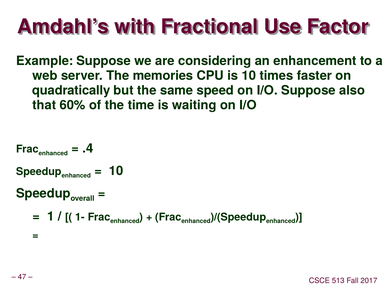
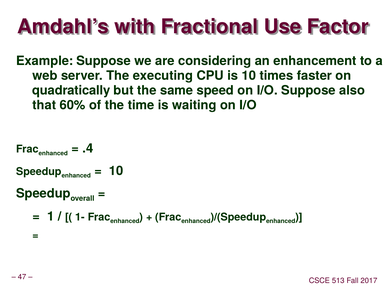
memories: memories -> executing
